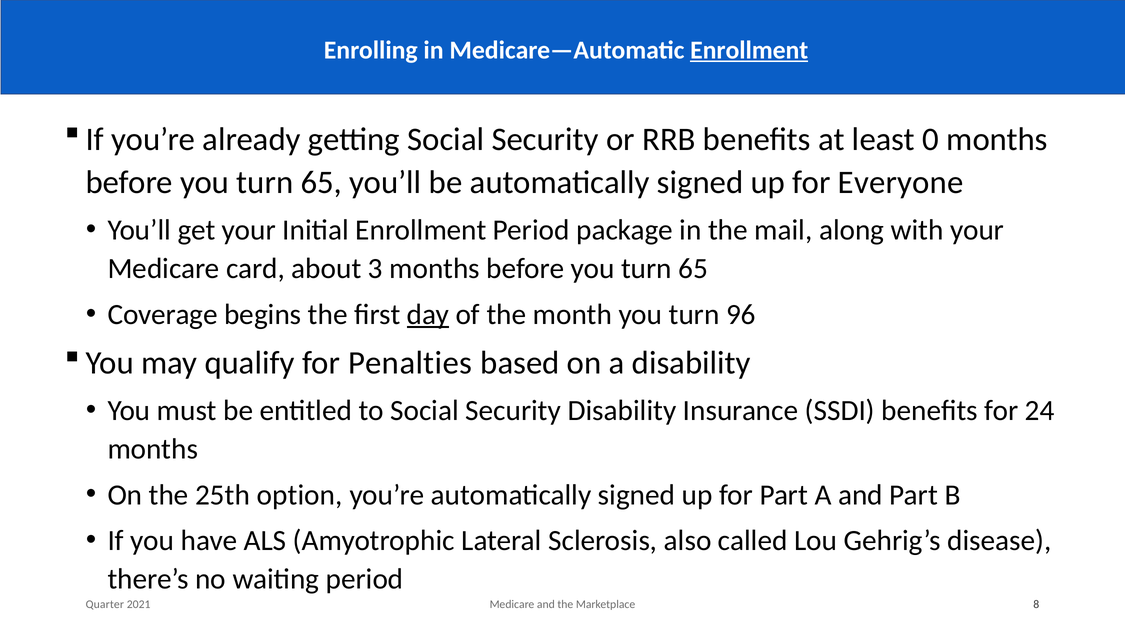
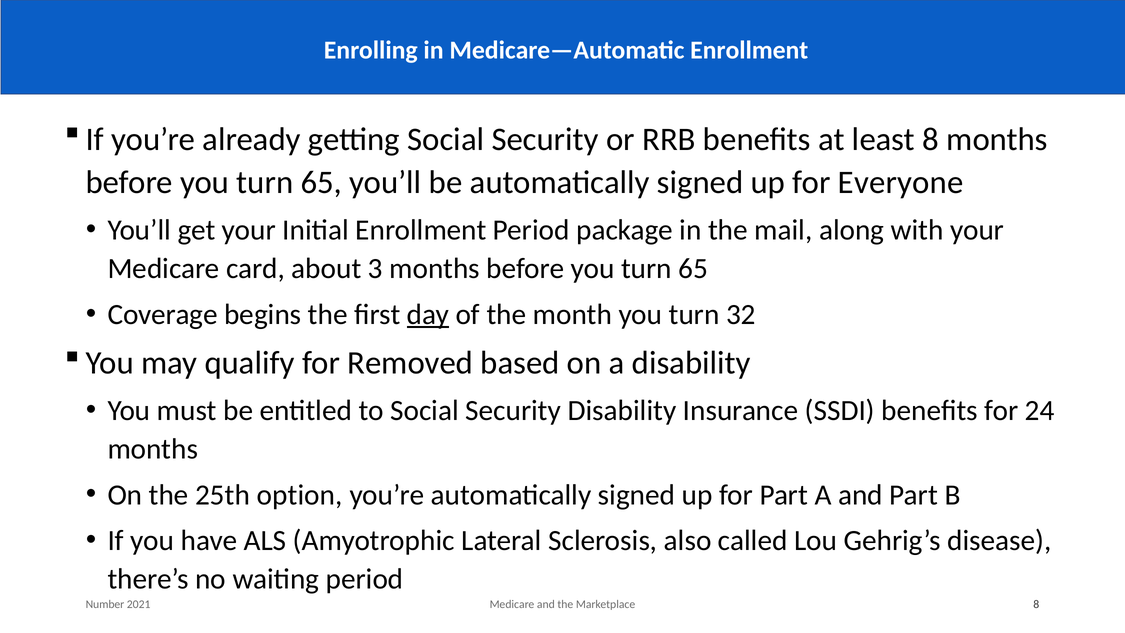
Enrollment at (749, 50) underline: present -> none
least 0: 0 -> 8
96: 96 -> 32
Penalties: Penalties -> Removed
Quarter: Quarter -> Number
